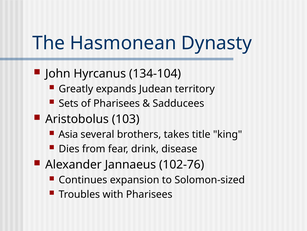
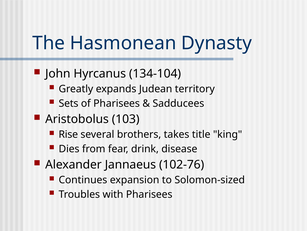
Asia: Asia -> Rise
